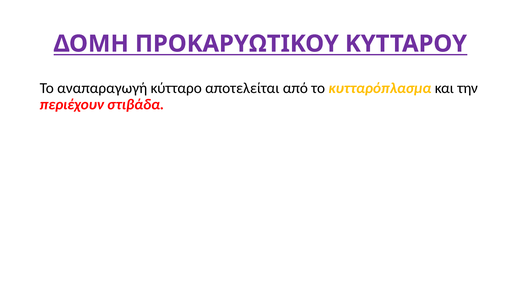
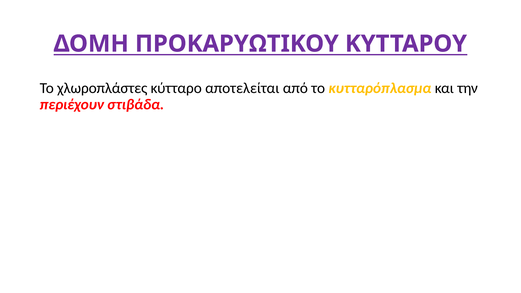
αναπαραγωγή: αναπαραγωγή -> χλωροπλάστες
